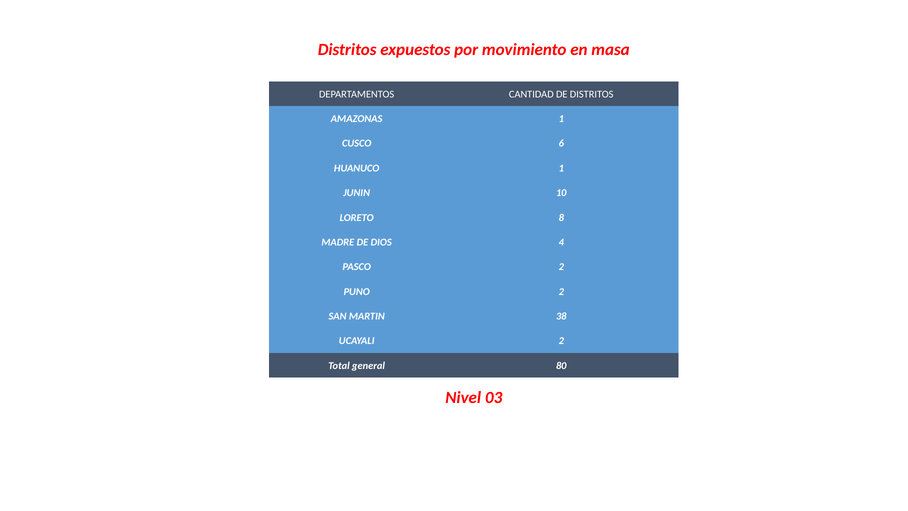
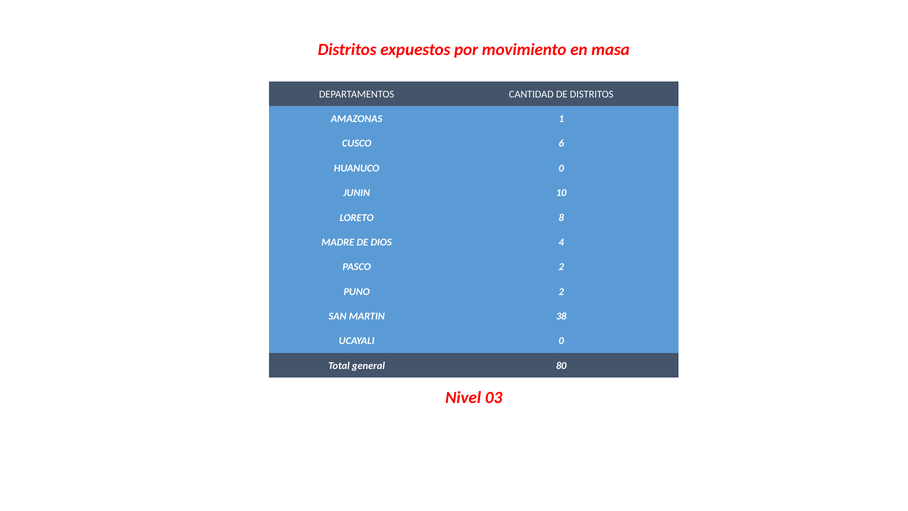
HUANUCO 1: 1 -> 0
UCAYALI 2: 2 -> 0
